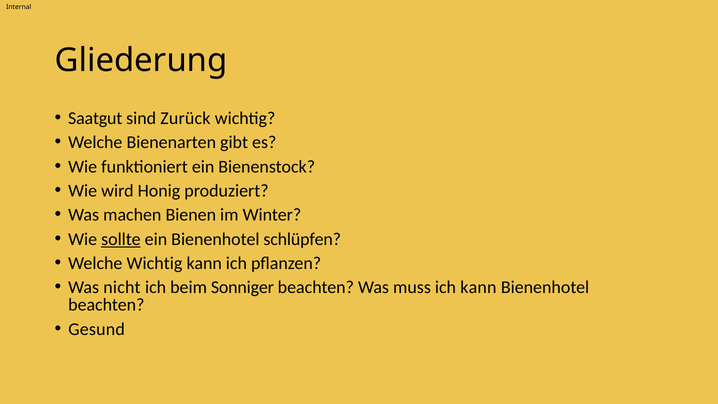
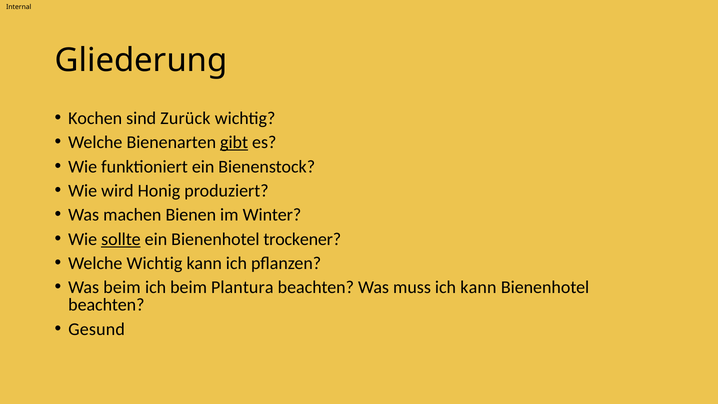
Saatgut: Saatgut -> Kochen
gibt underline: none -> present
schlüpfen: schlüpfen -> trockener
Was nicht: nicht -> beim
Sonniger: Sonniger -> Plantura
